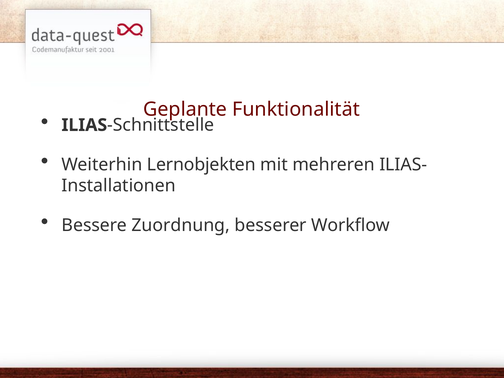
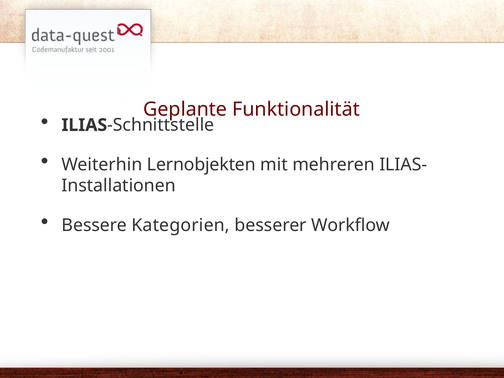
Zuordnung: Zuordnung -> Kategorien
